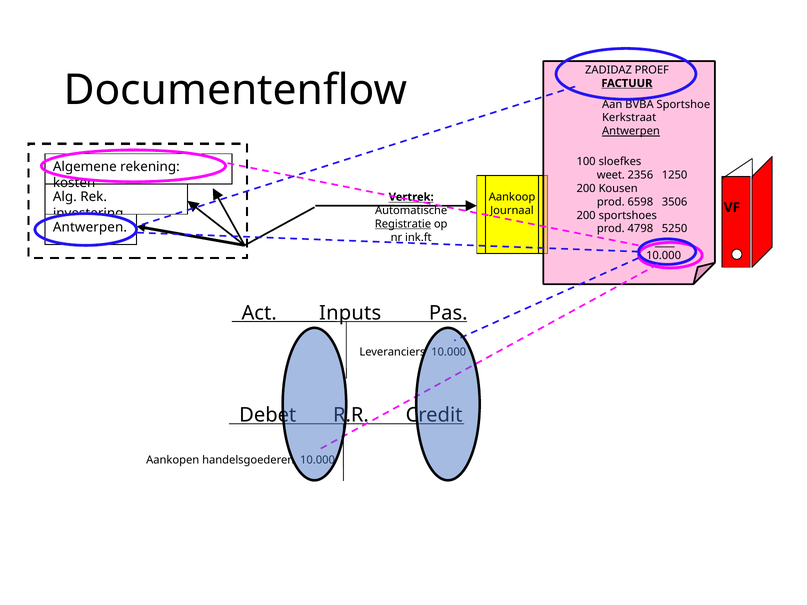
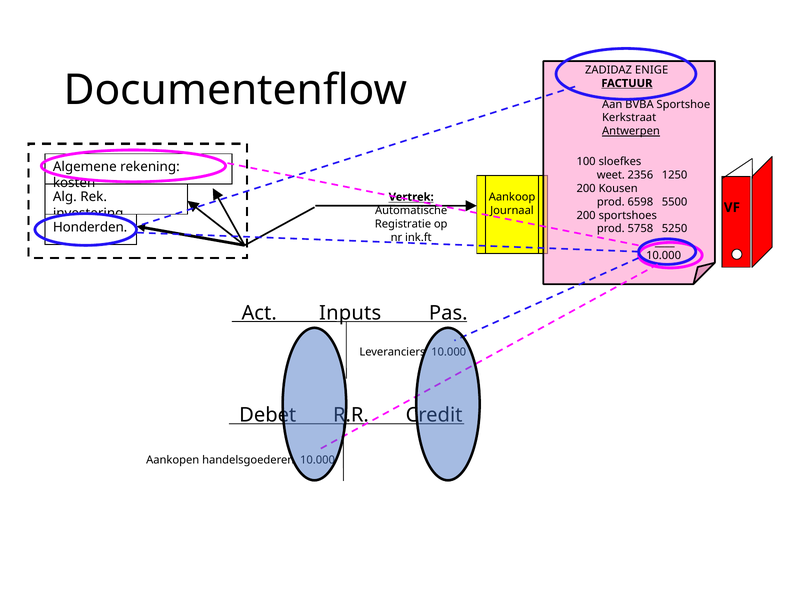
PROEF: PROEF -> ENIGE
3506: 3506 -> 5500
Registratie underline: present -> none
Antwerpen at (90, 227): Antwerpen -> Honderden
4798: 4798 -> 5758
